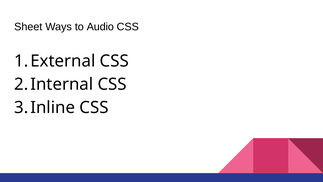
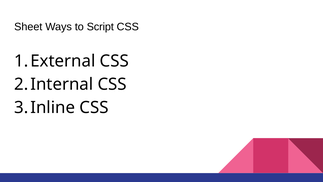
Audio: Audio -> Script
